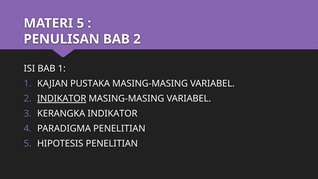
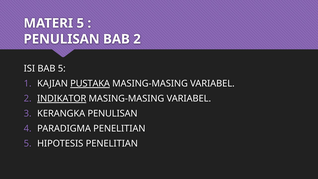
BAB 1: 1 -> 5
PUSTAKA underline: none -> present
KERANGKA INDIKATOR: INDIKATOR -> PENULISAN
